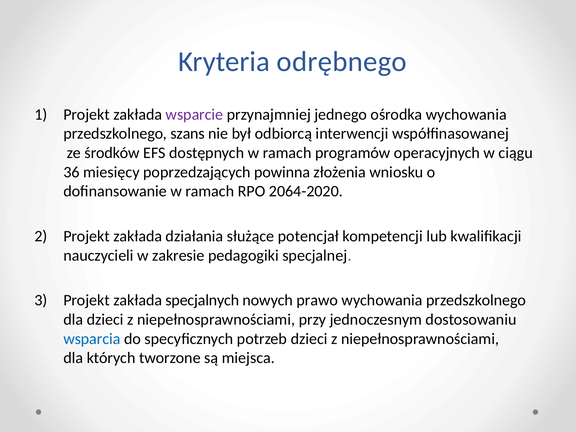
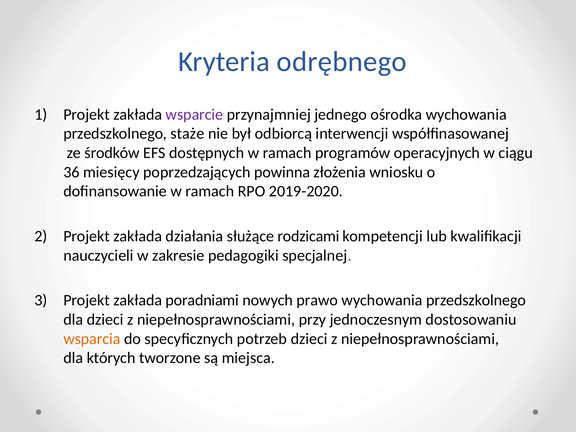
szans: szans -> staże
2064-2020: 2064-2020 -> 2019-2020
potencjał: potencjał -> rodzicami
specjalnych: specjalnych -> poradniami
wsparcia colour: blue -> orange
